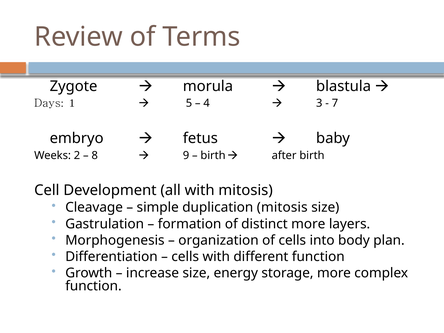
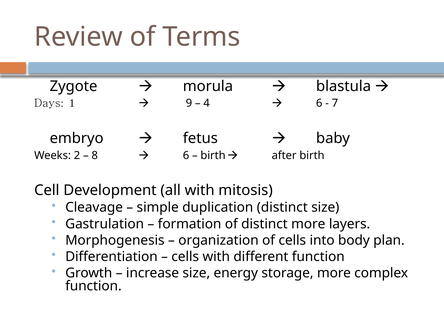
5: 5 -> 9
3 at (319, 103): 3 -> 6
9 at (186, 155): 9 -> 6
duplication mitosis: mitosis -> distinct
